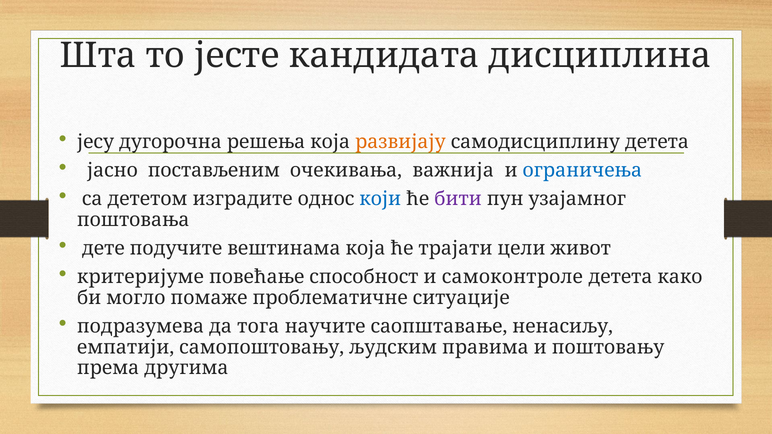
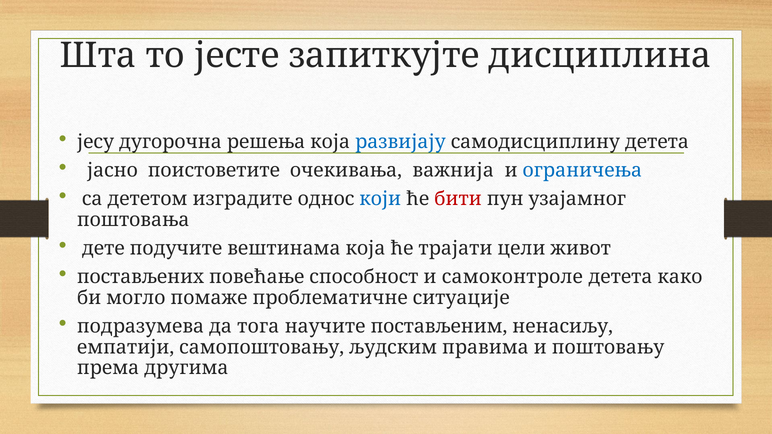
кандидата: кандидата -> запиткујте
развијају colour: orange -> blue
постављеним: постављеним -> поистоветите
бити colour: purple -> red
критеријуме: критеријуме -> постављених
саопштавање: саопштавање -> постављеним
